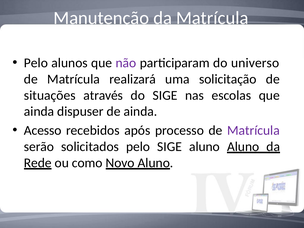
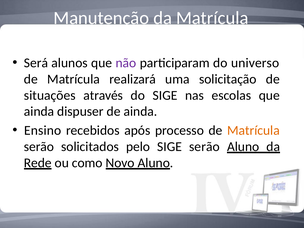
Pelo at (36, 63): Pelo -> Será
Acesso: Acesso -> Ensino
Matrícula at (253, 130) colour: purple -> orange
SIGE aluno: aluno -> serão
